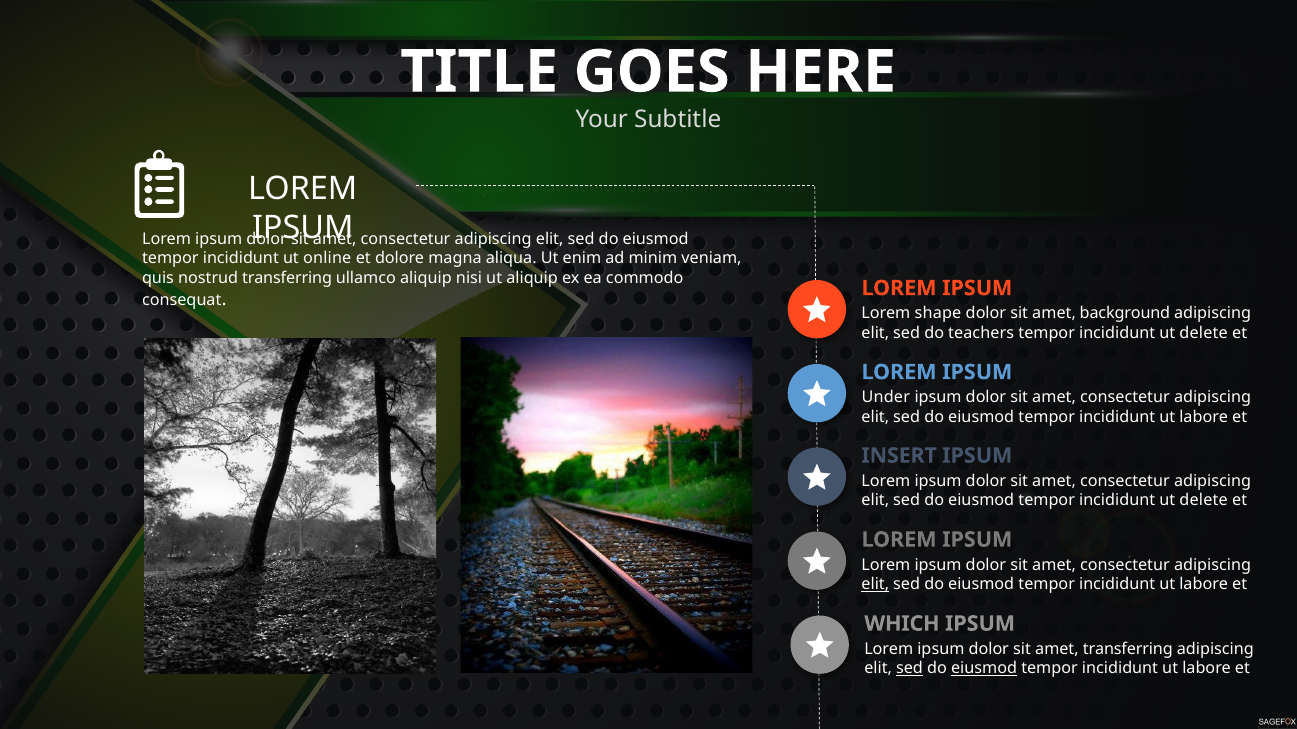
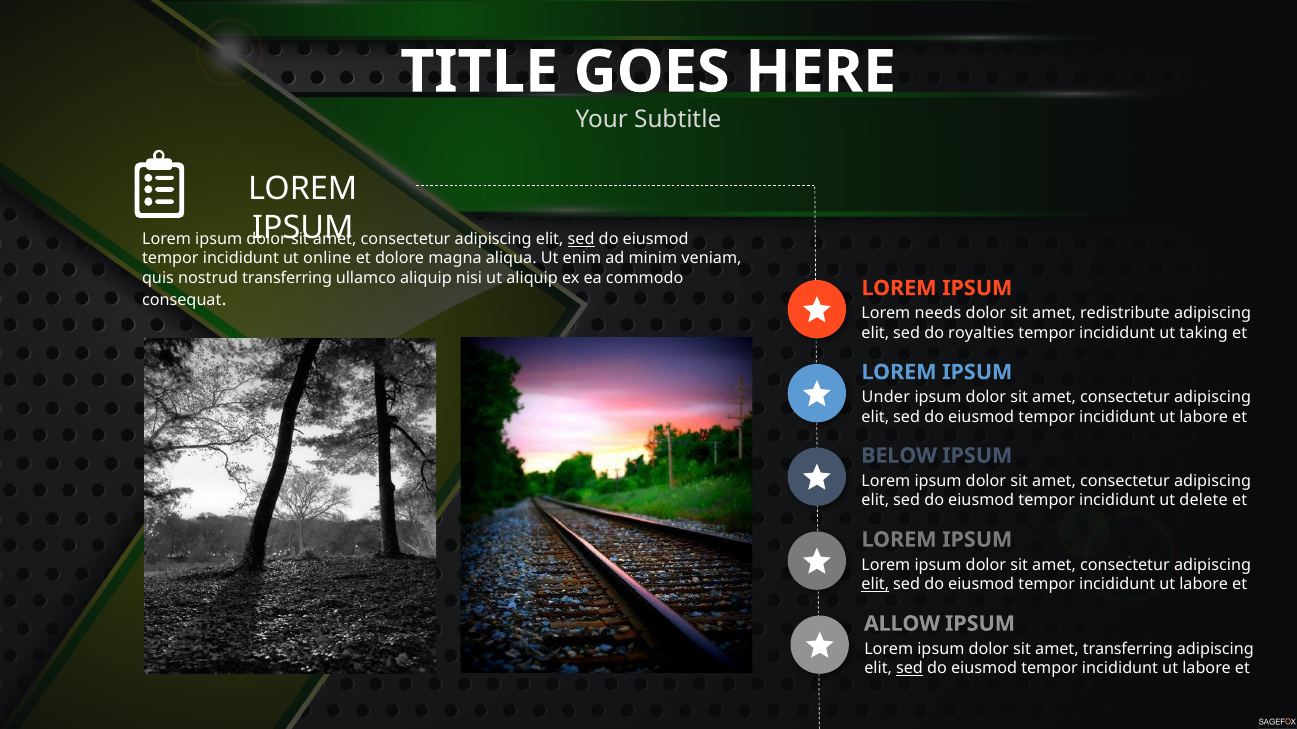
sed at (581, 239) underline: none -> present
shape: shape -> needs
background: background -> redistribute
teachers: teachers -> royalties
delete at (1204, 333): delete -> taking
INSERT: INSERT -> BELOW
WHICH: WHICH -> ALLOW
eiusmod at (984, 669) underline: present -> none
